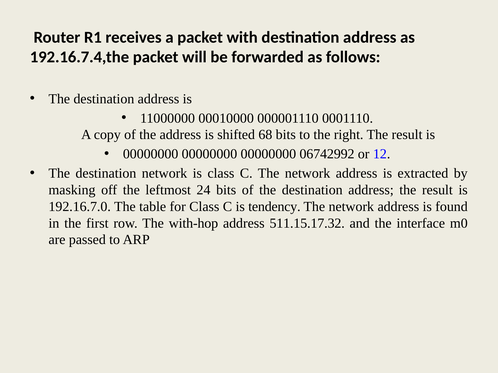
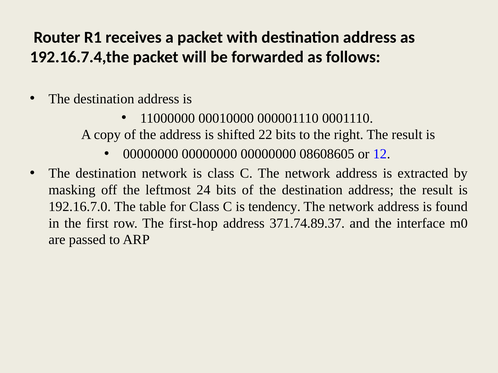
68: 68 -> 22
06742992: 06742992 -> 08608605
with-hop: with-hop -> first-hop
511.15.17.32: 511.15.17.32 -> 371.74.89.37
